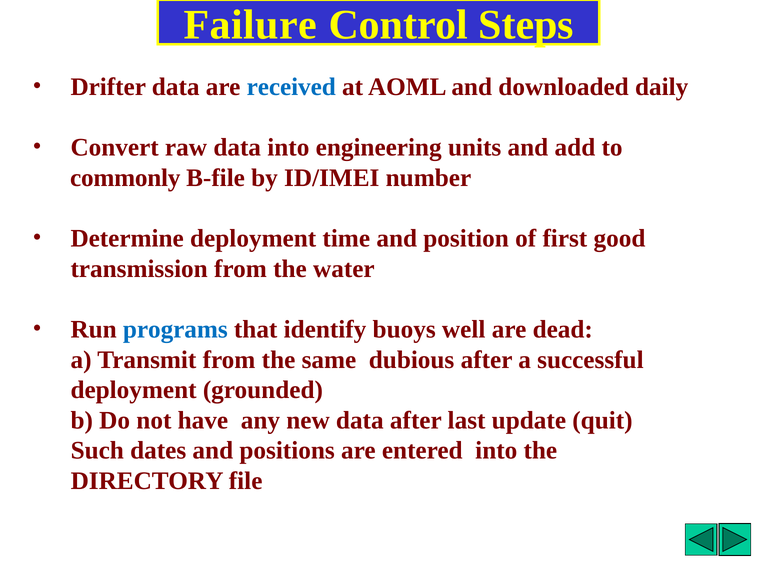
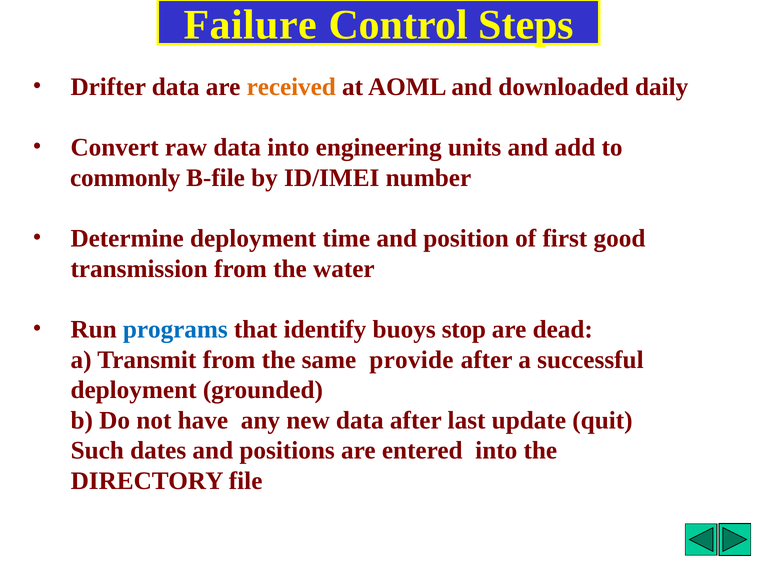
received colour: blue -> orange
well: well -> stop
dubious: dubious -> provide
